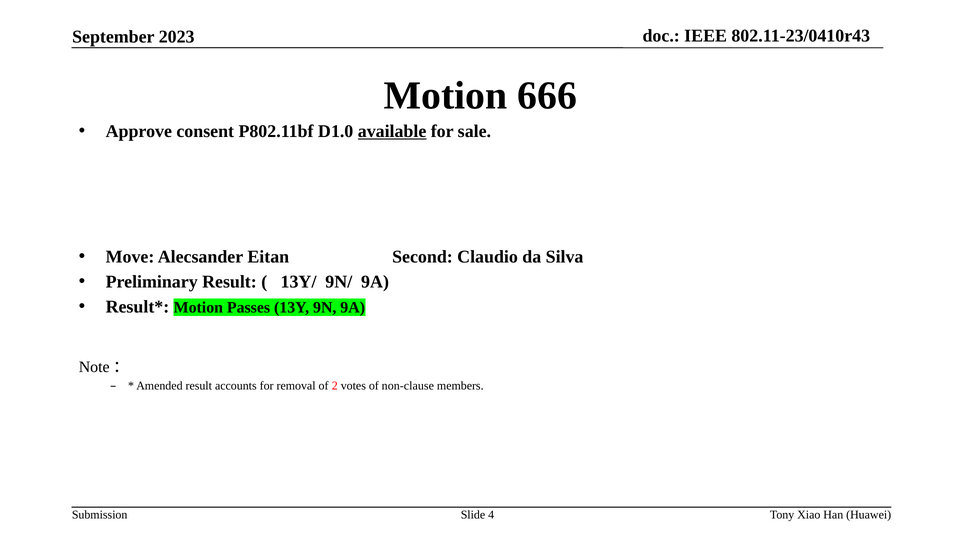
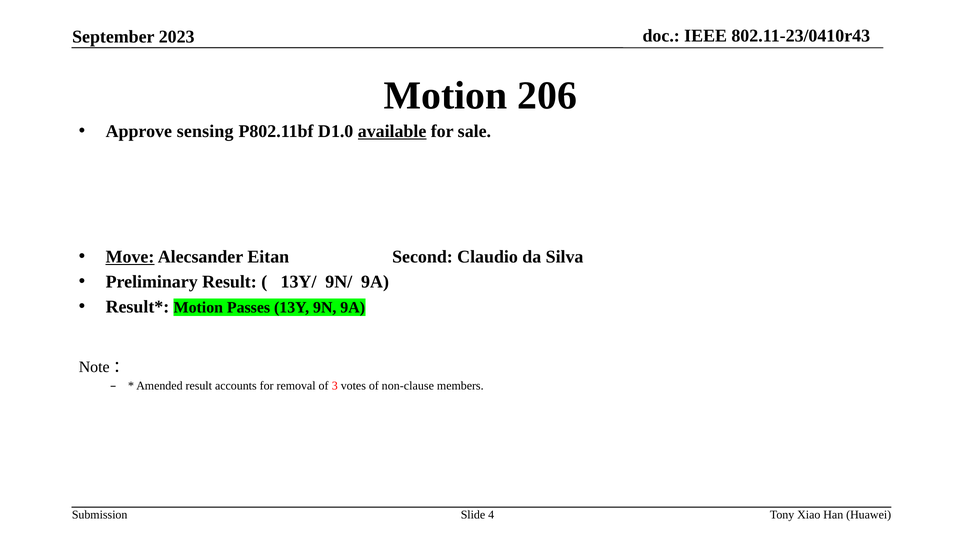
666: 666 -> 206
consent: consent -> sensing
Move underline: none -> present
2: 2 -> 3
